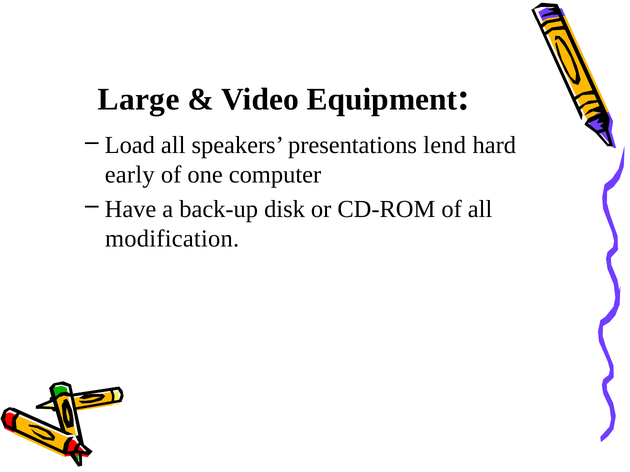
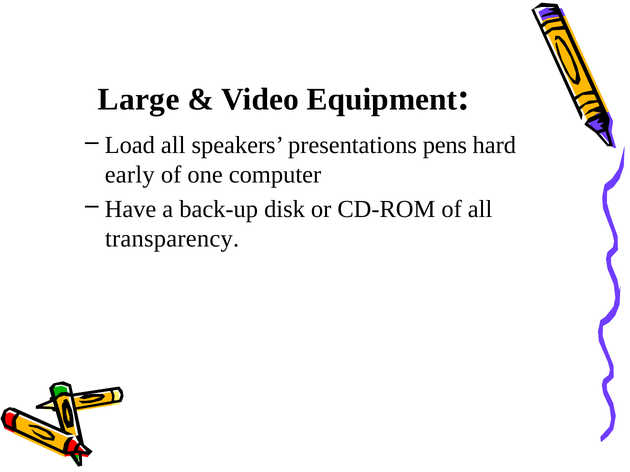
lend: lend -> pens
modification: modification -> transparency
